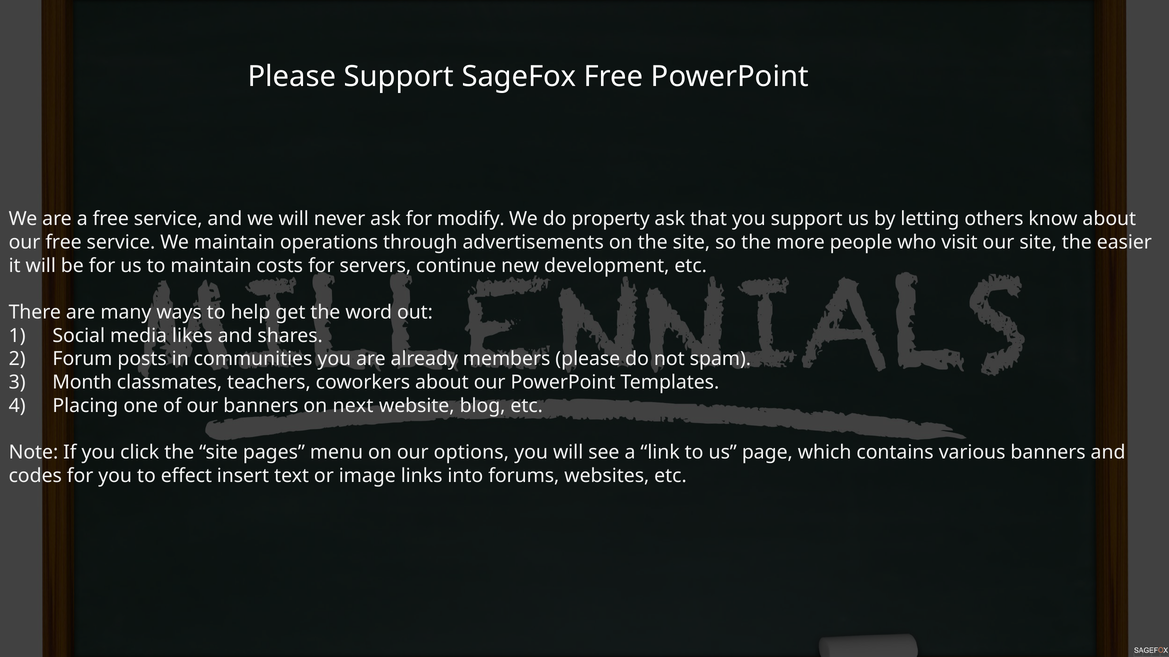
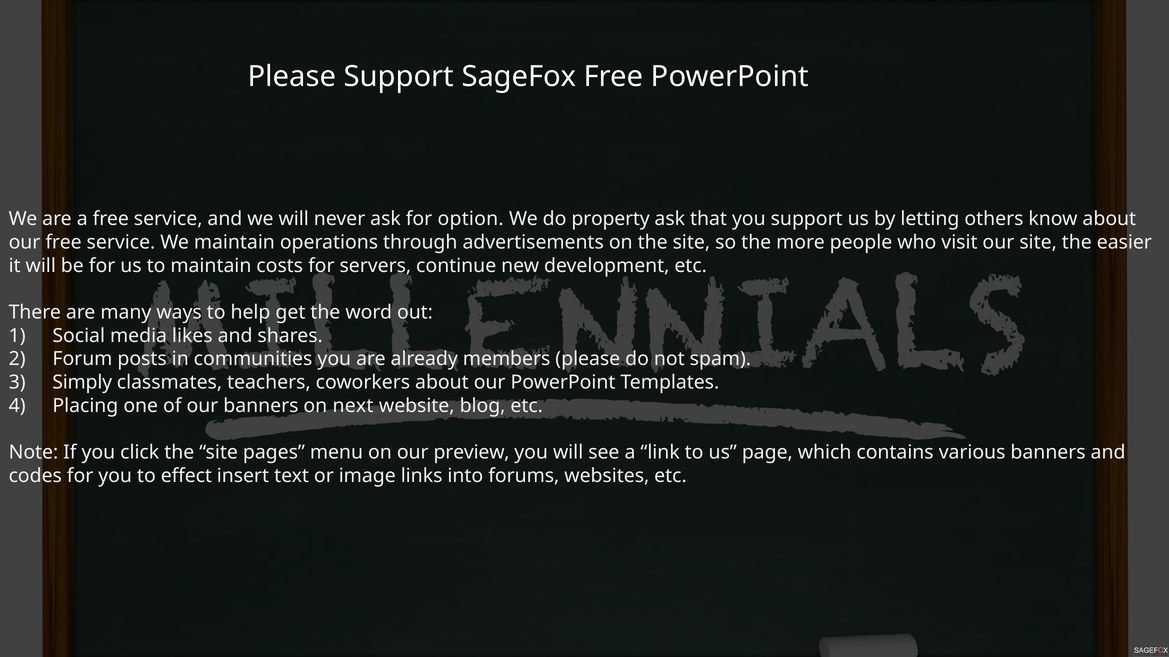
modify: modify -> option
Month: Month -> Simply
options: options -> preview
